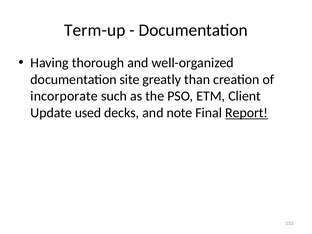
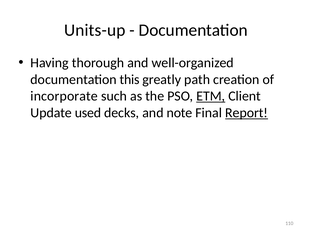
Term-up: Term-up -> Units-up
site: site -> this
than: than -> path
ETM underline: none -> present
